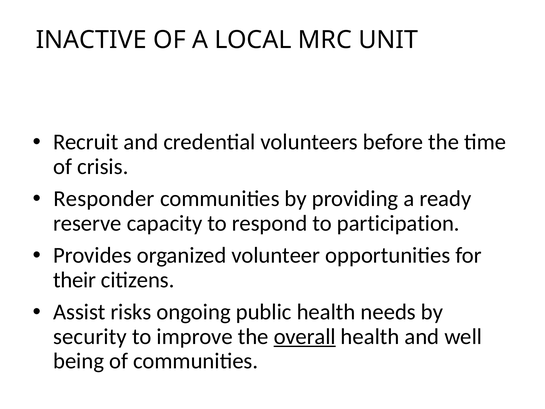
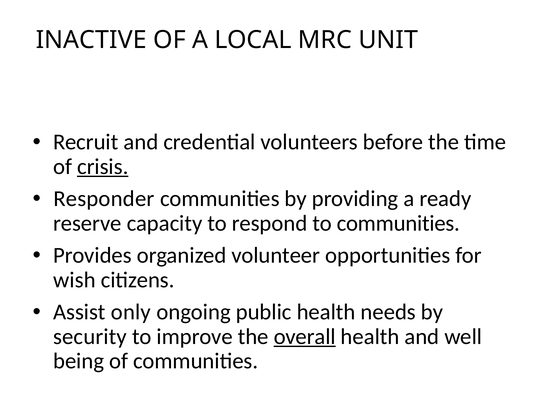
crisis underline: none -> present
to participation: participation -> communities
their: their -> wish
risks: risks -> only
